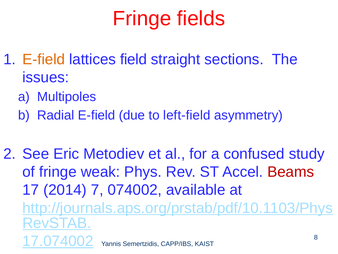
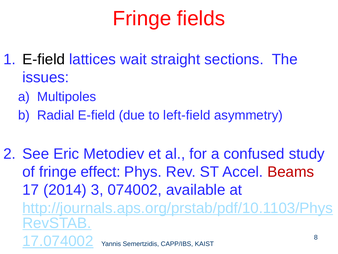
E-field at (44, 59) colour: orange -> black
field: field -> wait
weak: weak -> effect
7: 7 -> 3
